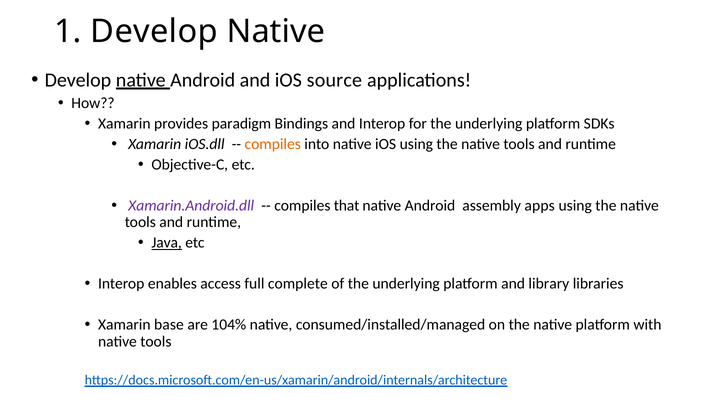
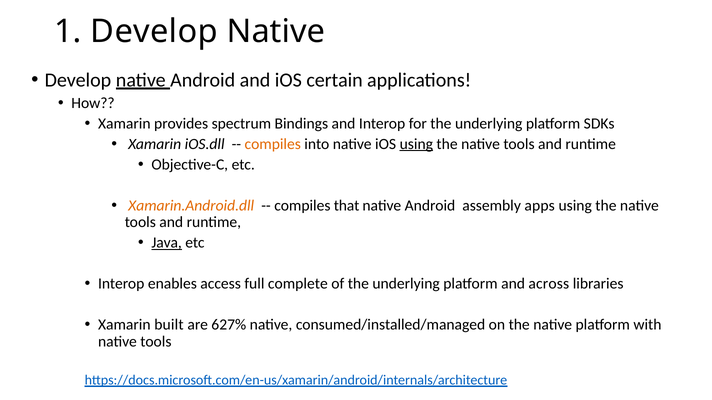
source: source -> certain
paradigm: paradigm -> spectrum
using at (416, 144) underline: none -> present
Xamarin.Android.dll colour: purple -> orange
library: library -> across
base: base -> built
104%: 104% -> 627%
